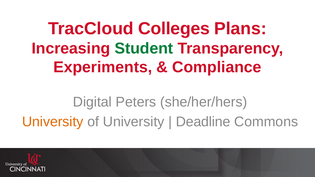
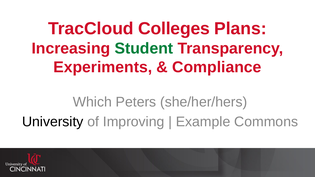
Digital: Digital -> Which
University at (53, 122) colour: orange -> black
of University: University -> Improving
Deadline: Deadline -> Example
